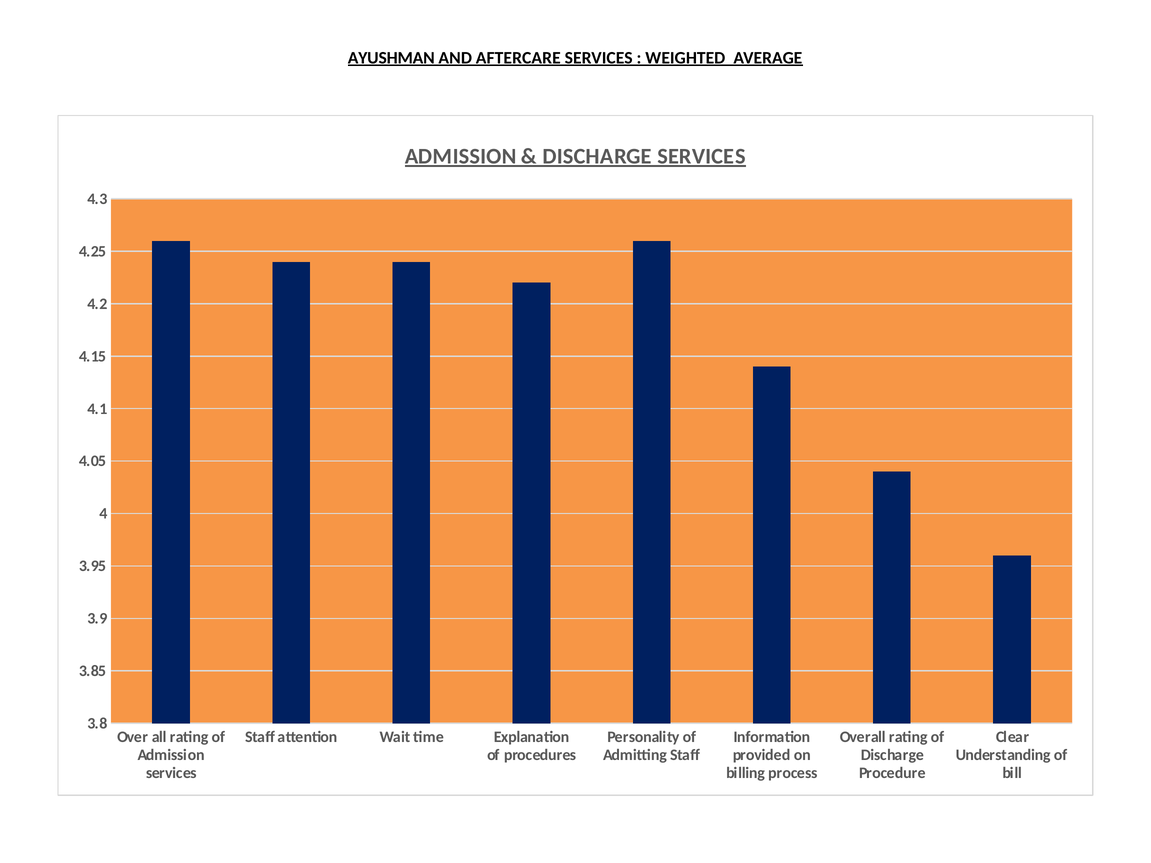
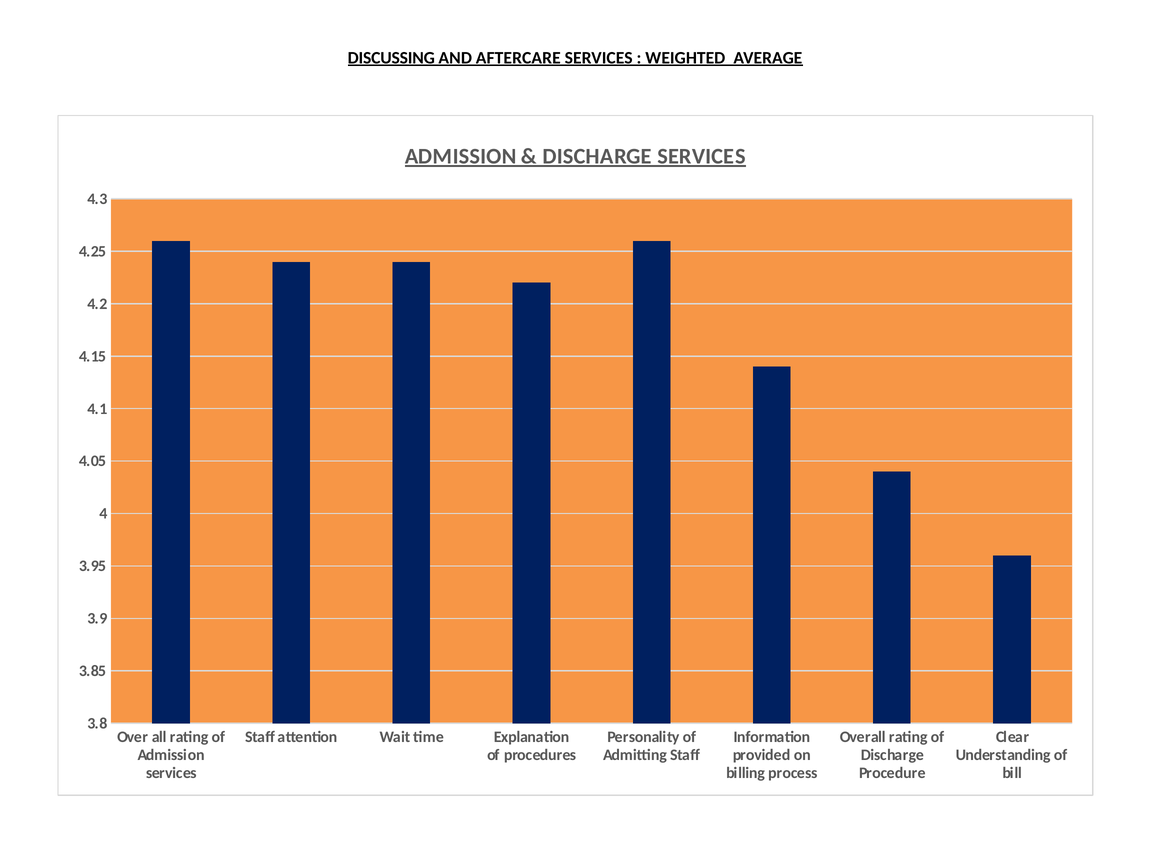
AYUSHMAN: AYUSHMAN -> DISCUSSING
